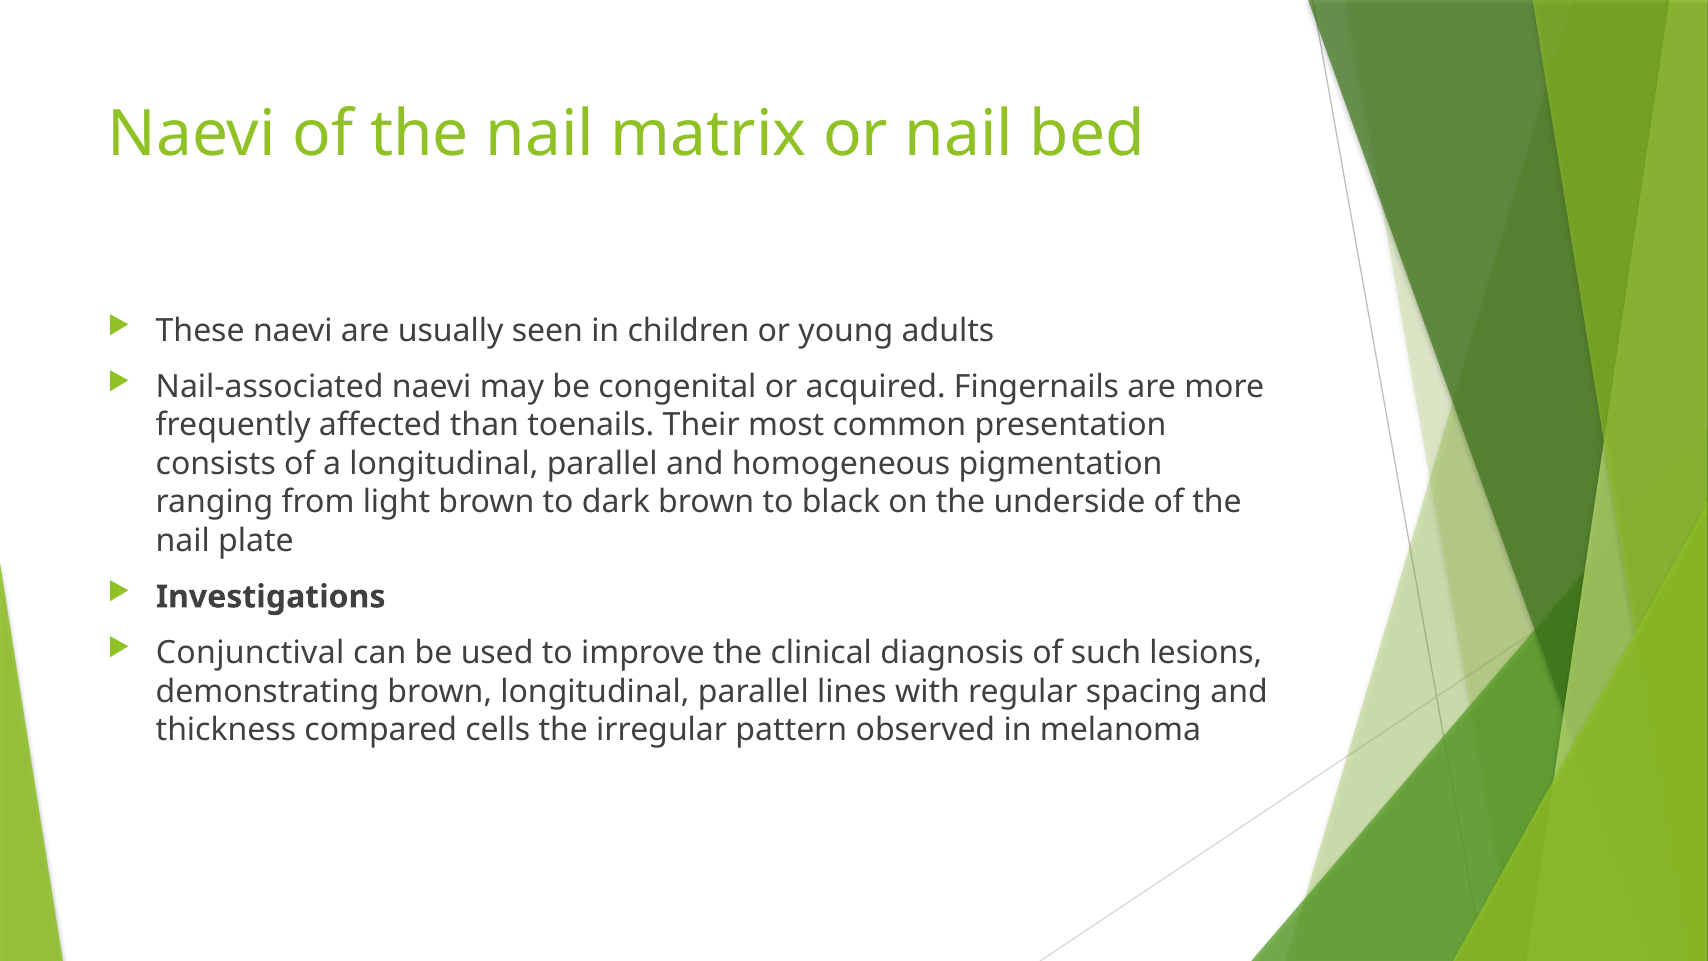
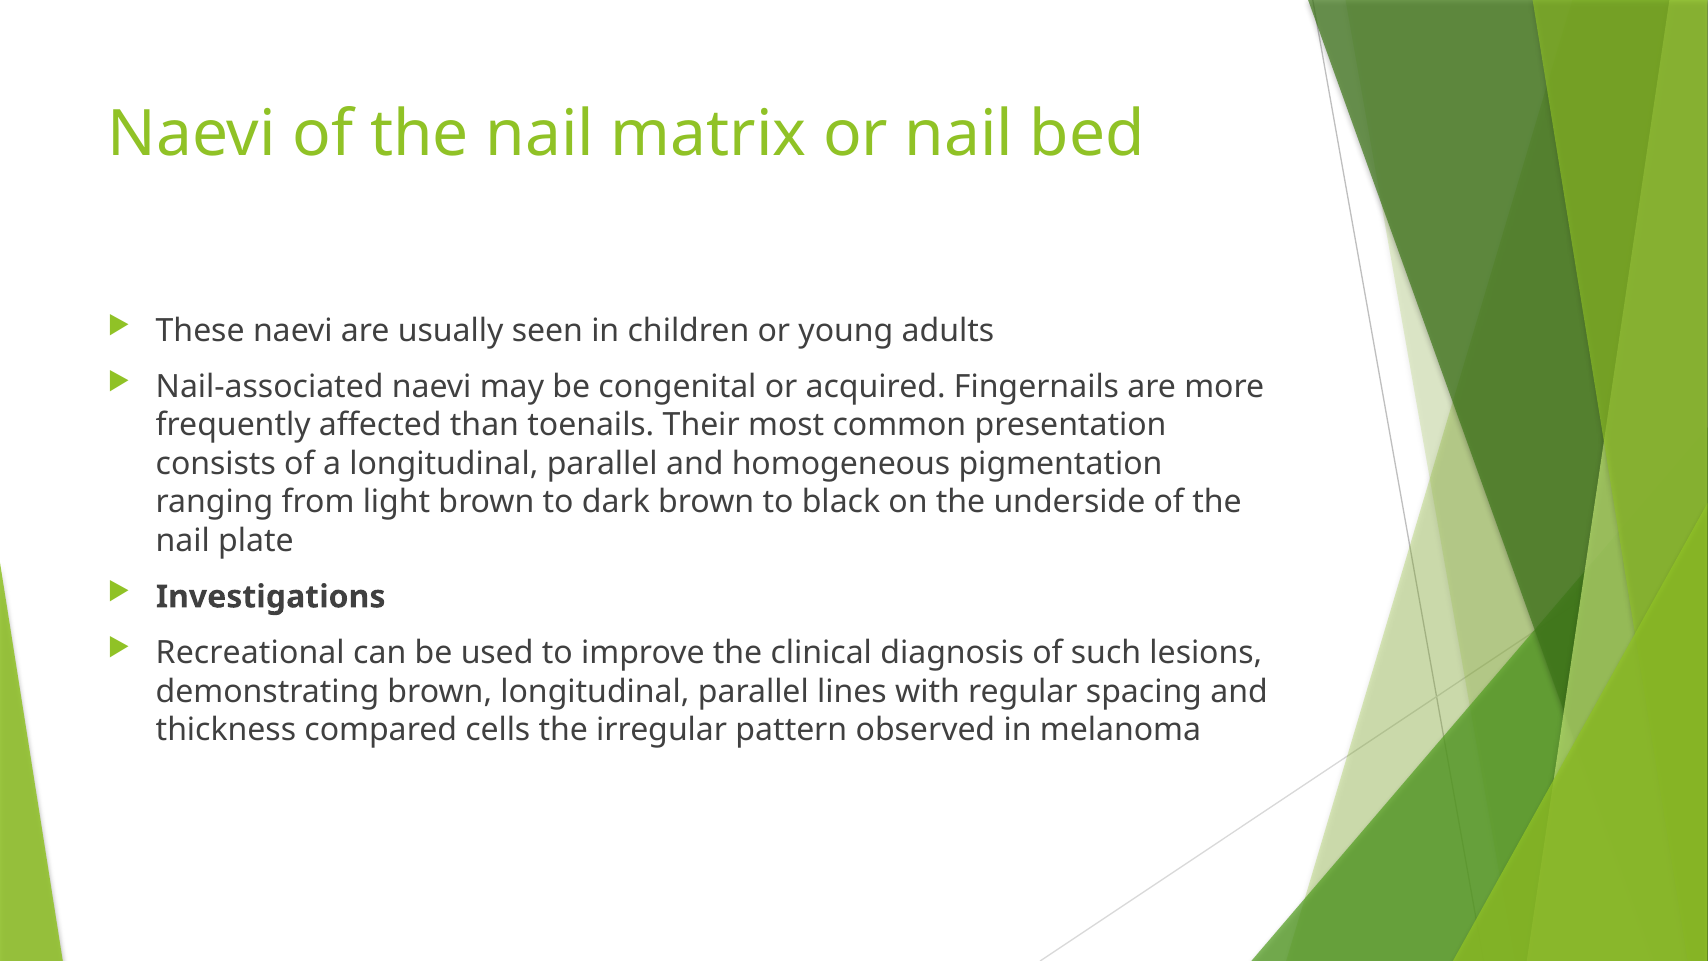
Conjunctival: Conjunctival -> Recreational
